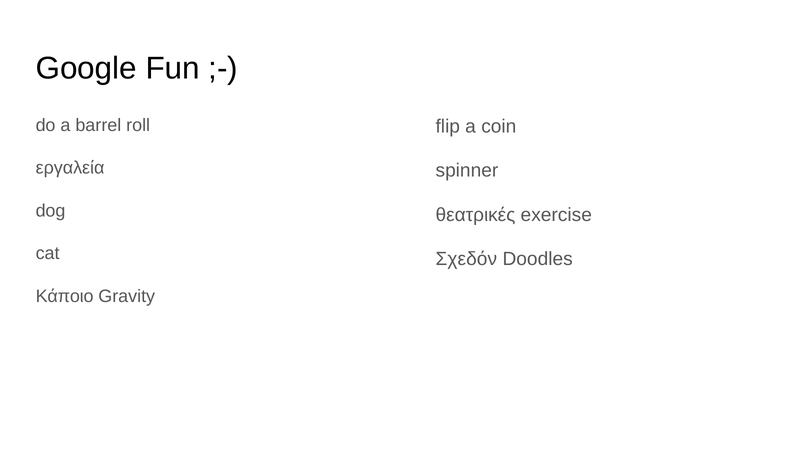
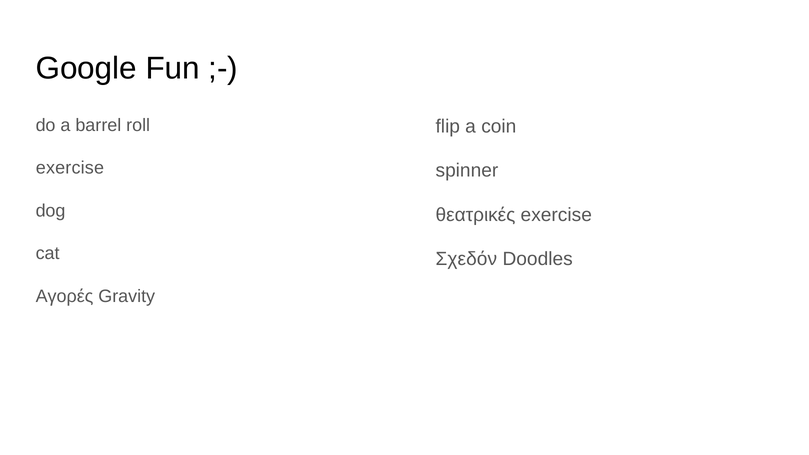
εργαλεία at (70, 168): εργαλεία -> exercise
Κάποιο: Κάποιο -> Αγορές
